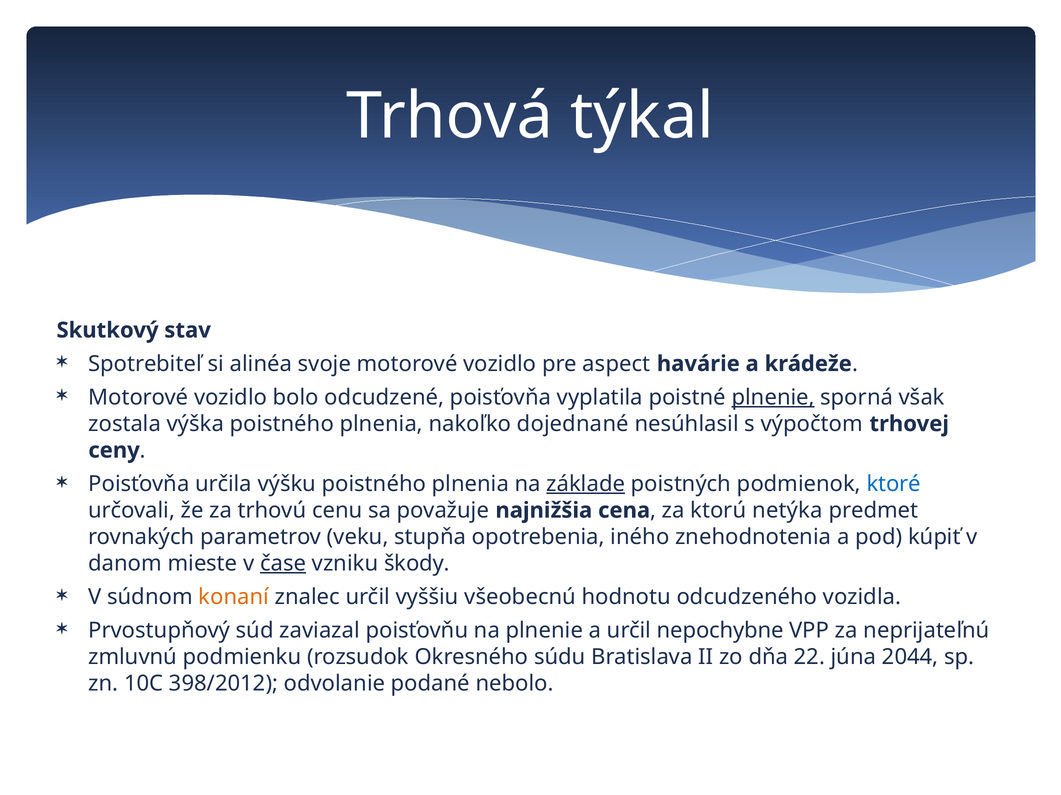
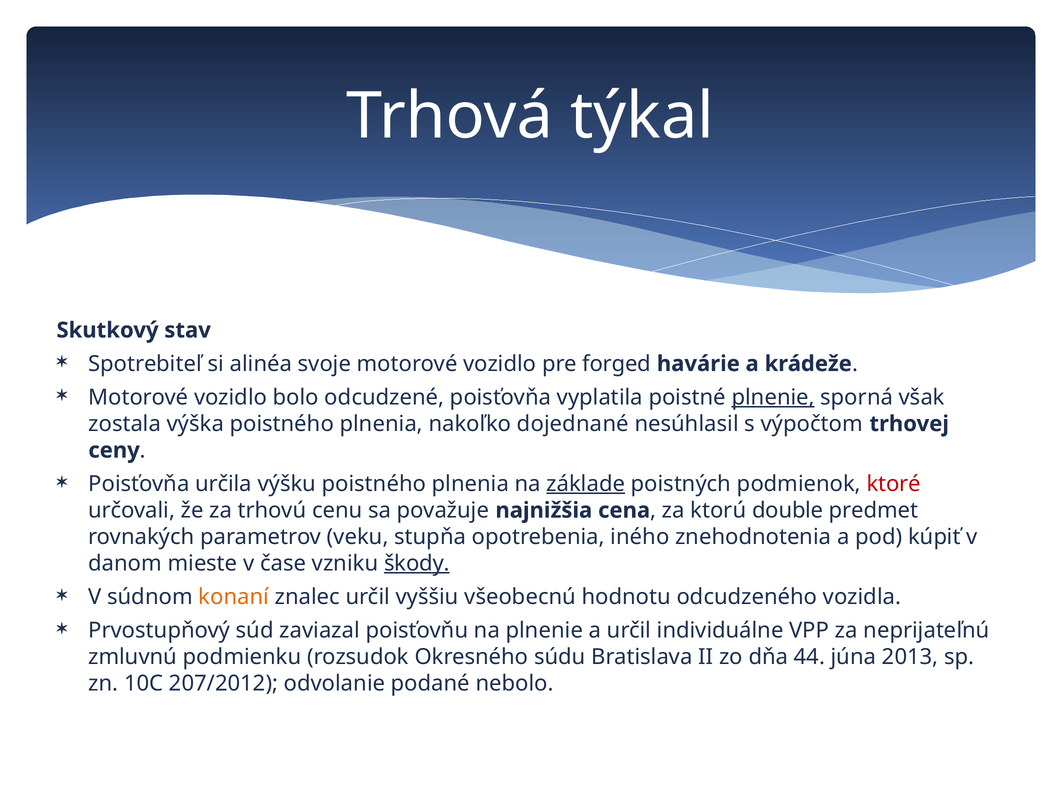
aspect: aspect -> forged
ktoré colour: blue -> red
netýka: netýka -> double
čase underline: present -> none
škody underline: none -> present
nepochybne: nepochybne -> individuálne
22: 22 -> 44
2044: 2044 -> 2013
398/2012: 398/2012 -> 207/2012
